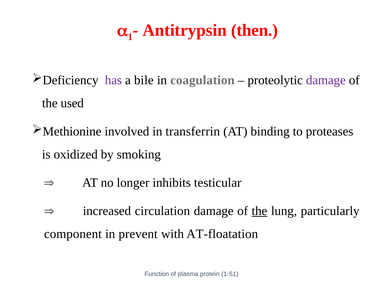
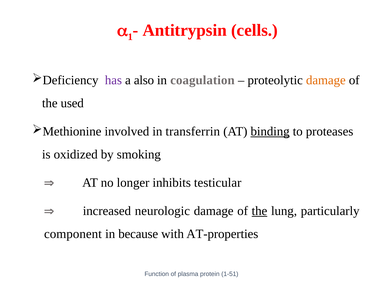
then: then -> cells
bile: bile -> also
damage at (326, 80) colour: purple -> orange
binding underline: none -> present
circulation: circulation -> neurologic
prevent: prevent -> because
AT-floatation: AT-floatation -> AT-properties
